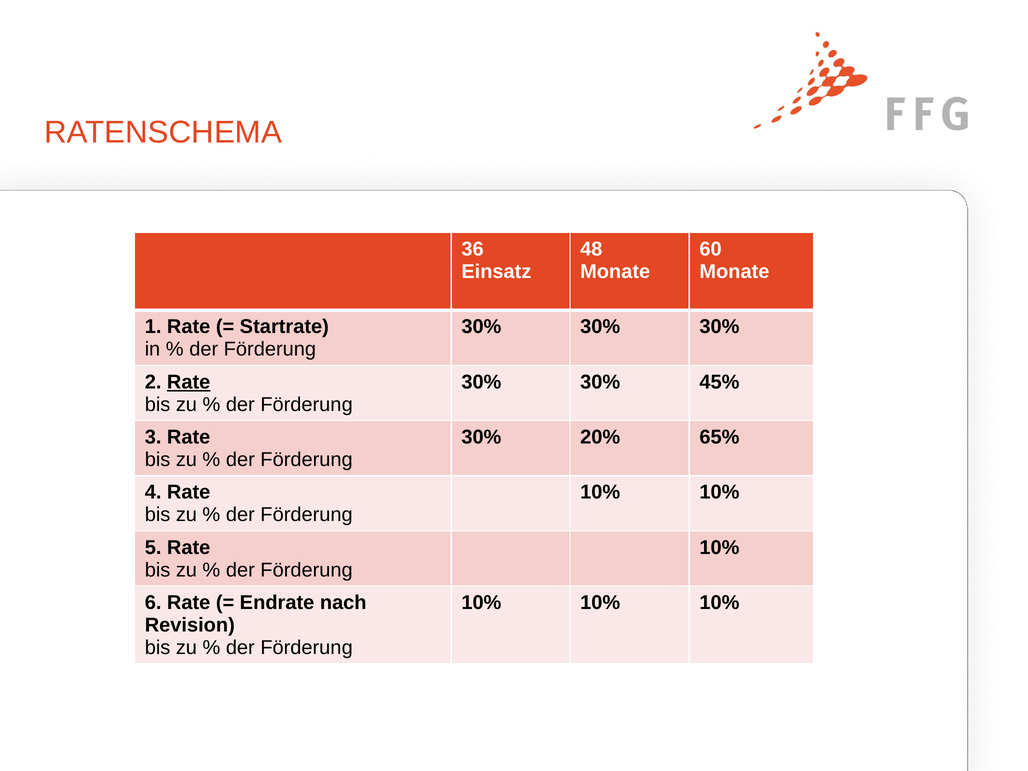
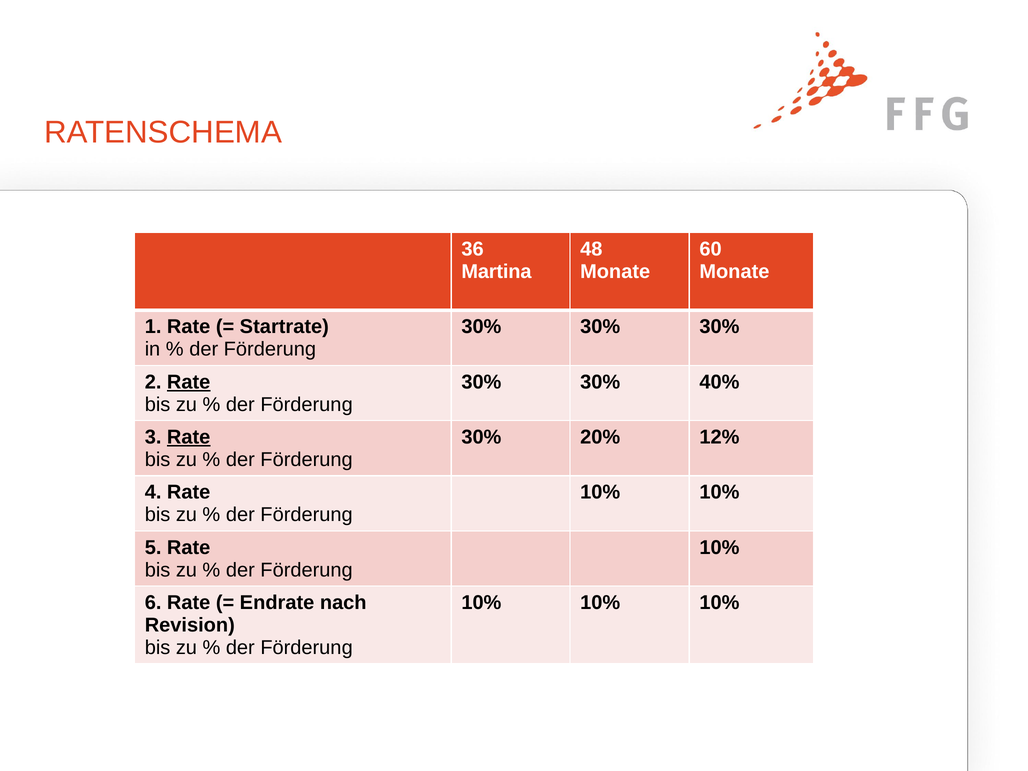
Einsatz: Einsatz -> Martina
45%: 45% -> 40%
Rate at (189, 437) underline: none -> present
65%: 65% -> 12%
